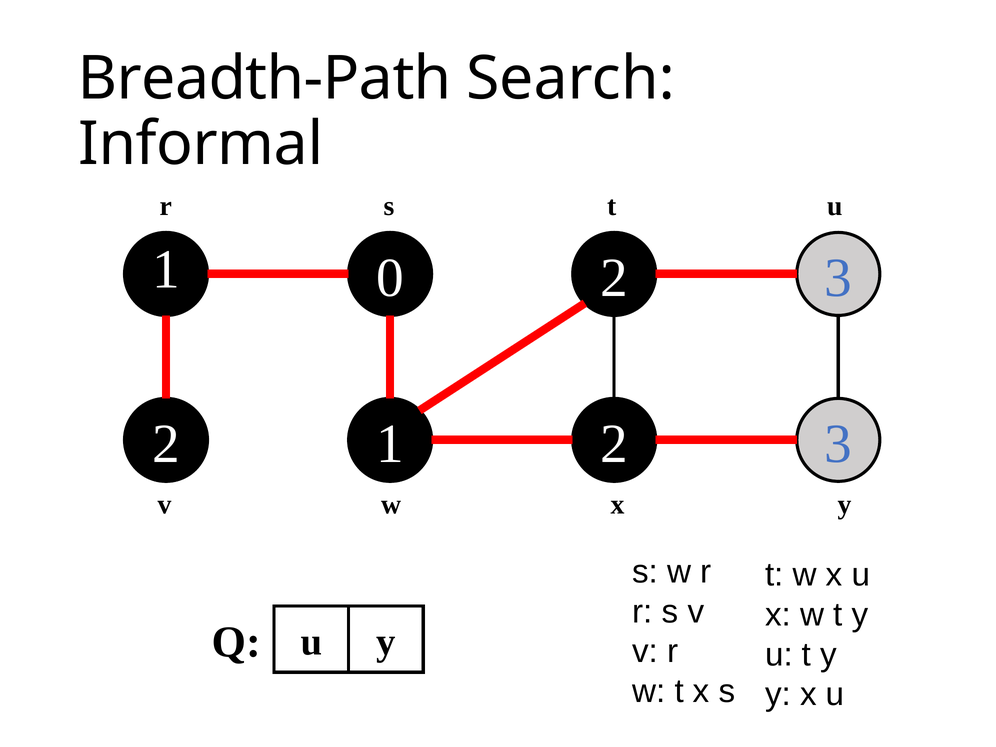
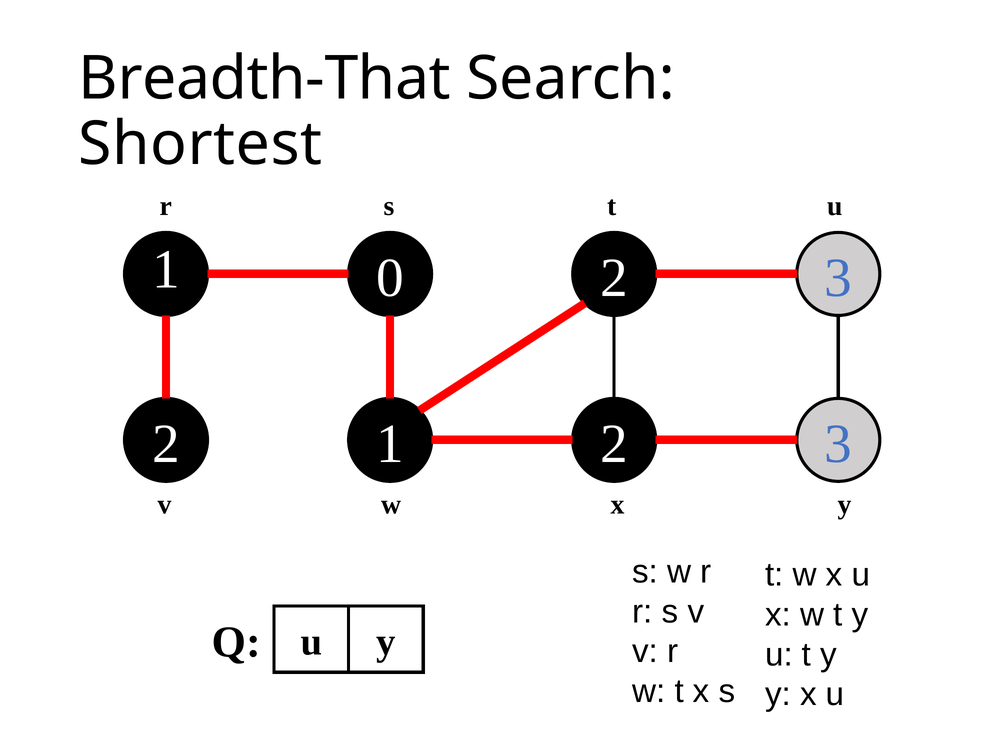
Breadth-Path: Breadth-Path -> Breadth-That
Informal: Informal -> Shortest
